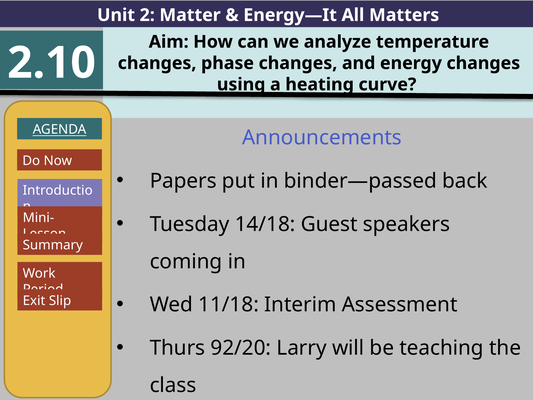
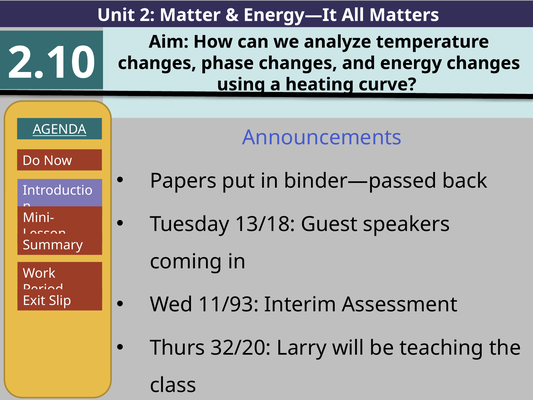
14/18: 14/18 -> 13/18
11/18: 11/18 -> 11/93
92/20: 92/20 -> 32/20
